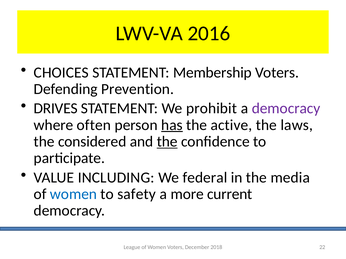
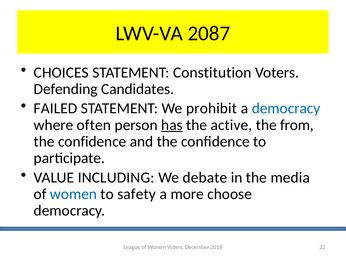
2016: 2016 -> 2087
Membership: Membership -> Constitution
Prevention: Prevention -> Candidates
DRIVES: DRIVES -> FAILED
democracy at (286, 109) colour: purple -> blue
laws: laws -> from
considered at (92, 142): considered -> confidence
the at (167, 142) underline: present -> none
federal: federal -> debate
current: current -> choose
